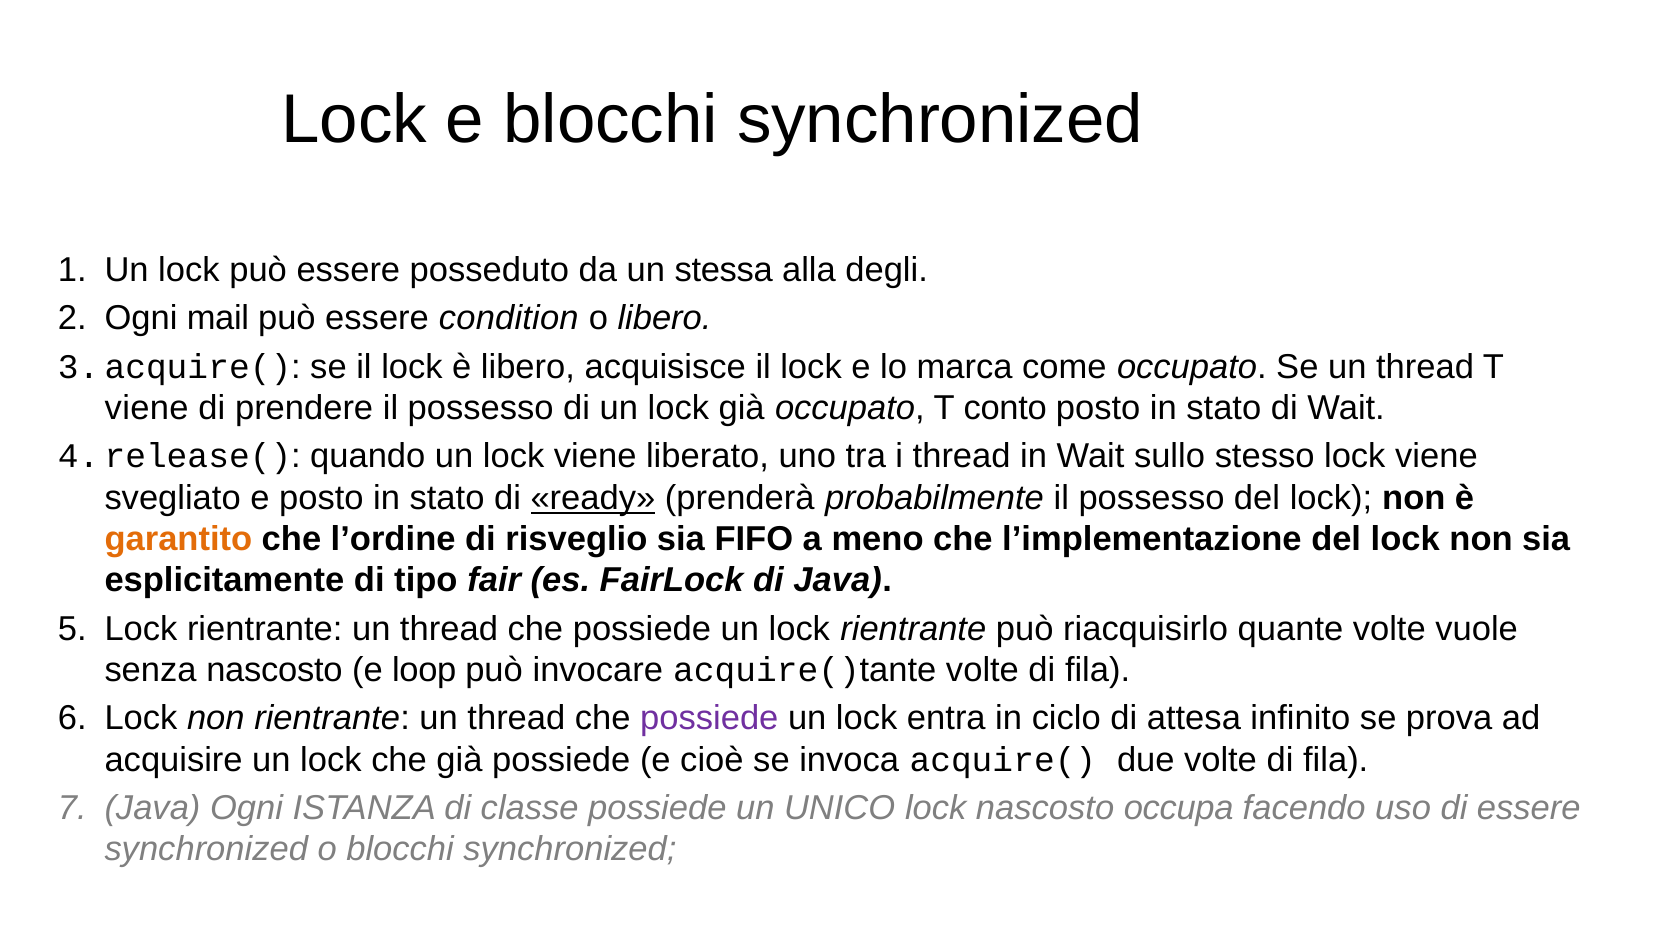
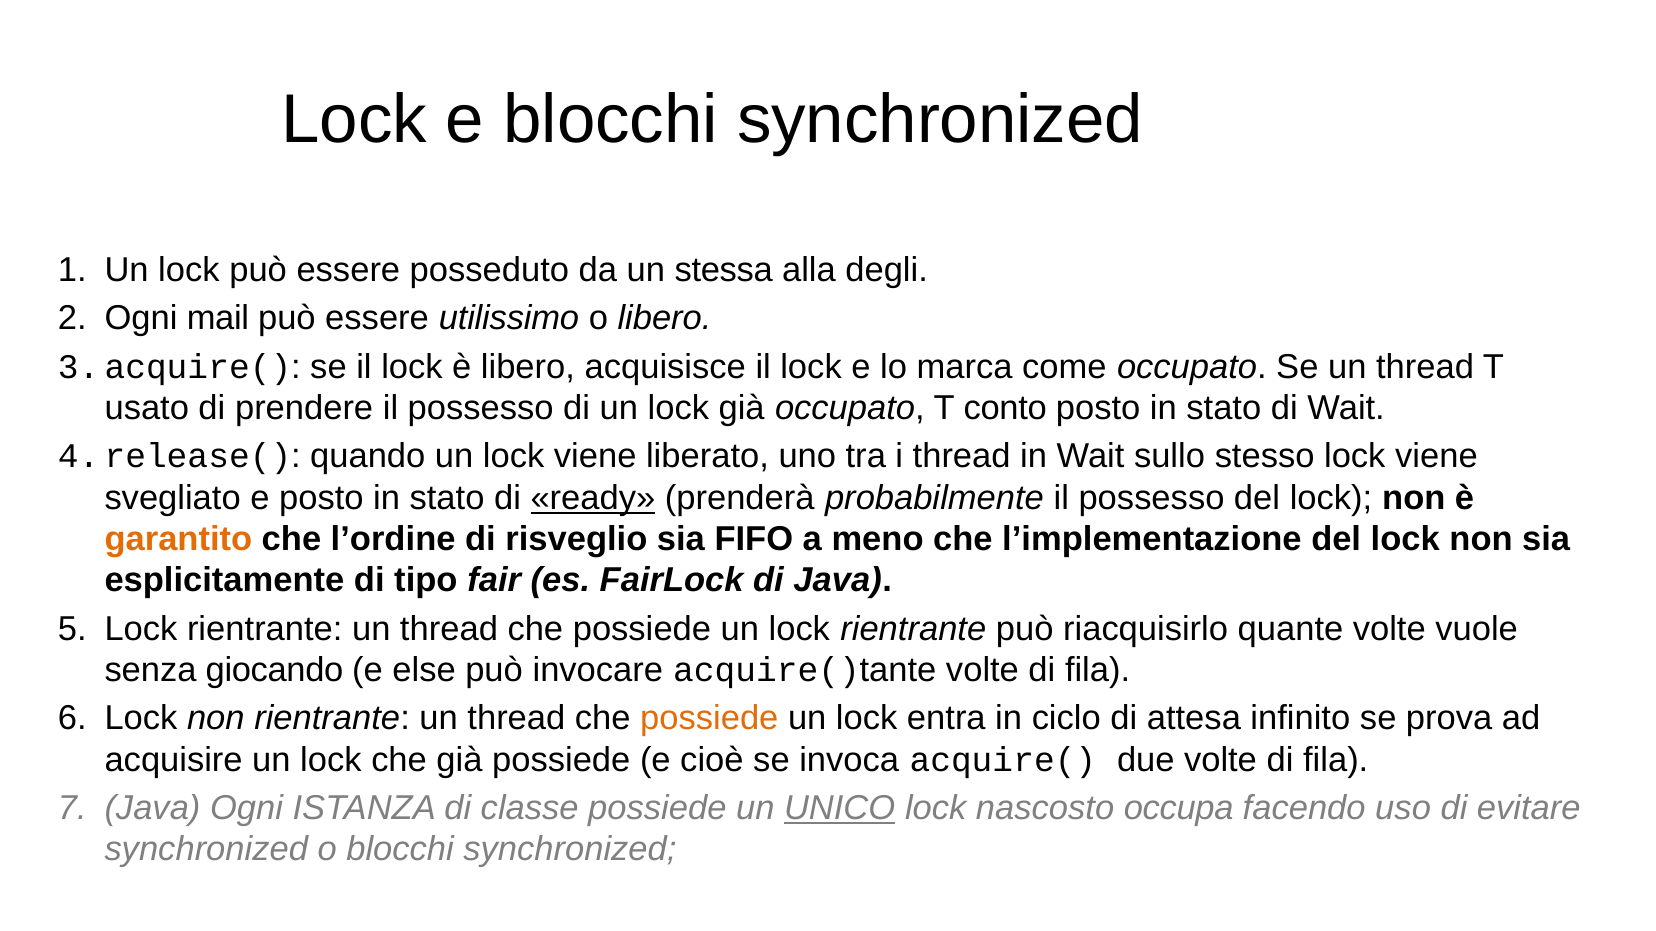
condition: condition -> utilissimo
viene at (147, 408): viene -> usato
senza nascosto: nascosto -> giocando
loop: loop -> else
possiede at (709, 719) colour: purple -> orange
UNICO underline: none -> present
di essere: essere -> evitare
